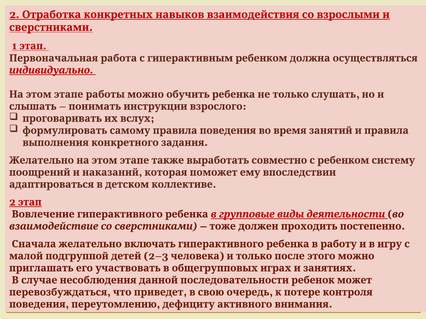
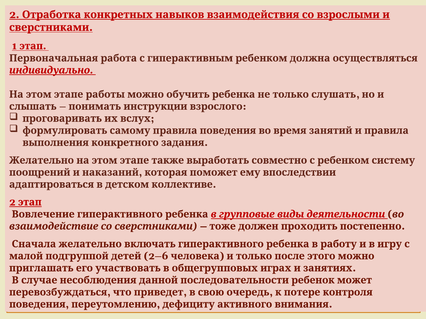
2–3: 2–3 -> 2–6
